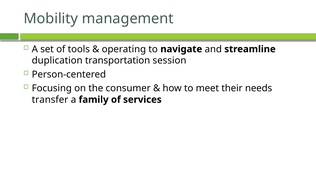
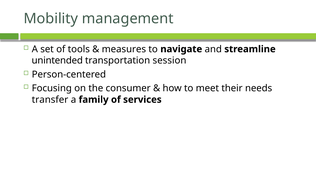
operating: operating -> measures
duplication: duplication -> unintended
